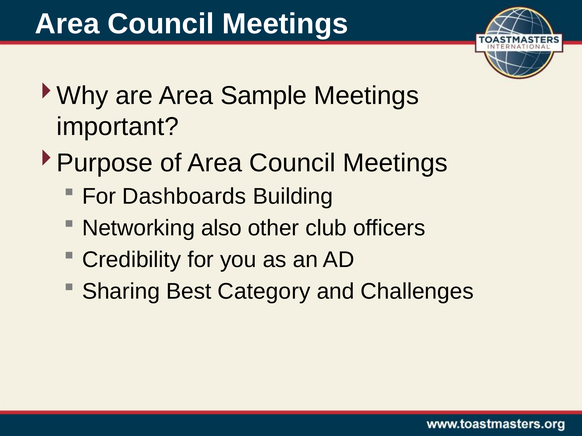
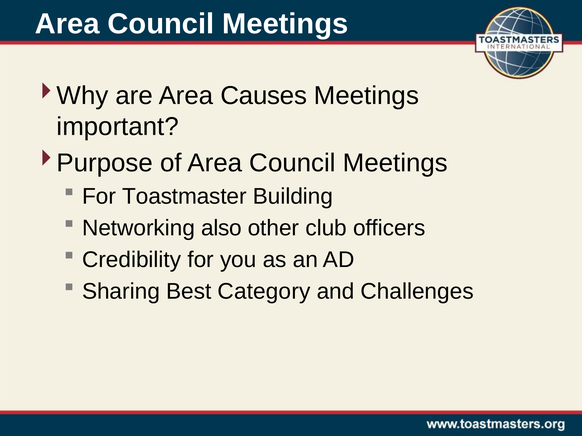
Sample: Sample -> Causes
Dashboards: Dashboards -> Toastmaster
